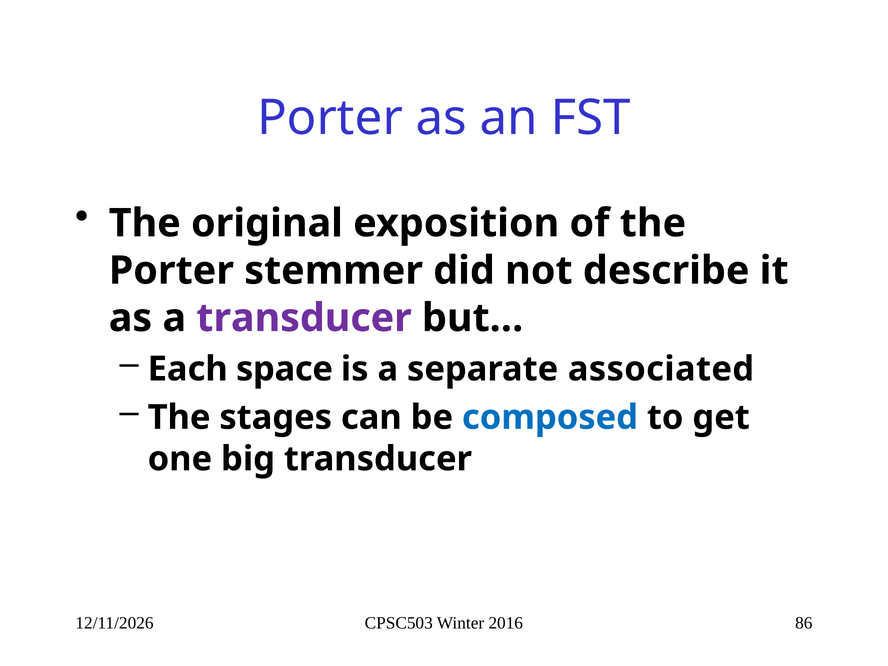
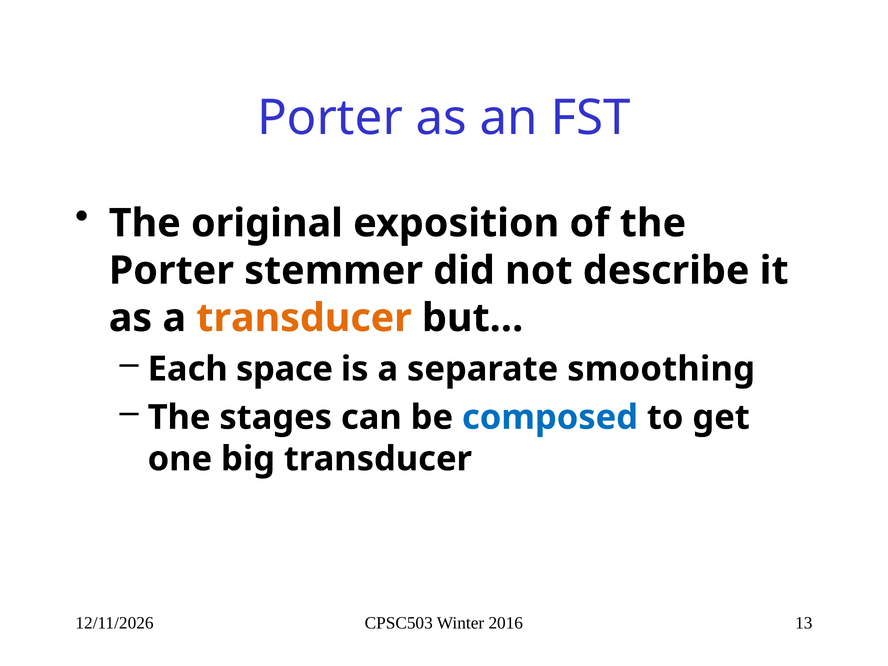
transducer at (304, 318) colour: purple -> orange
associated: associated -> smoothing
86: 86 -> 13
